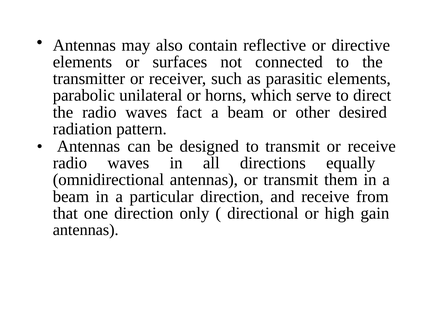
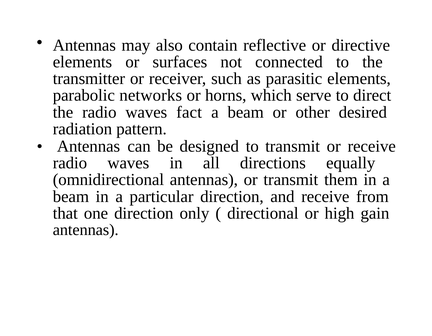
unilateral: unilateral -> networks
